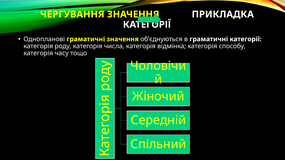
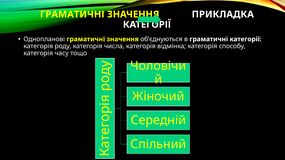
ЧЕРГУВАННЯ at (72, 14): ЧЕРГУВАННЯ -> ГРАМАТИЧНІ
